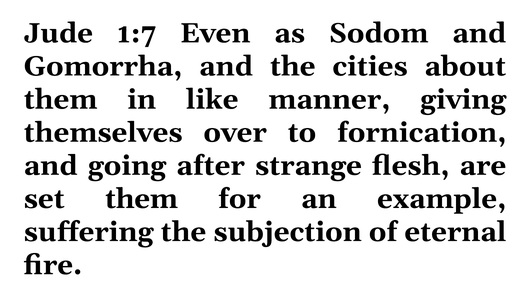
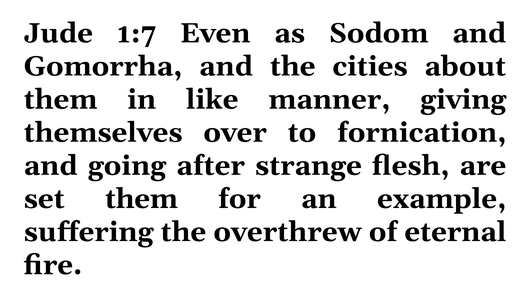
subjection: subjection -> overthrew
